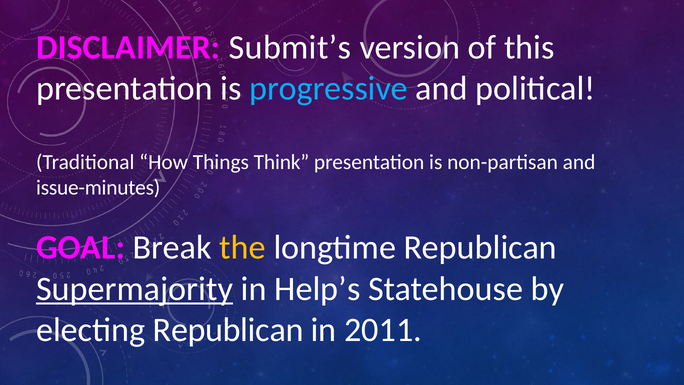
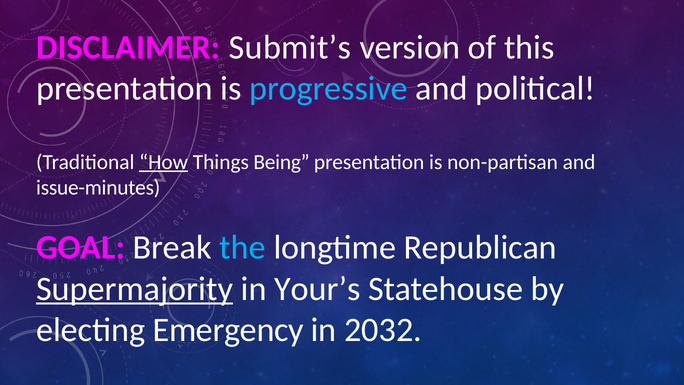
How underline: none -> present
Think: Think -> Being
the colour: yellow -> light blue
Help’s: Help’s -> Your’s
electing Republican: Republican -> Emergency
2011: 2011 -> 2032
